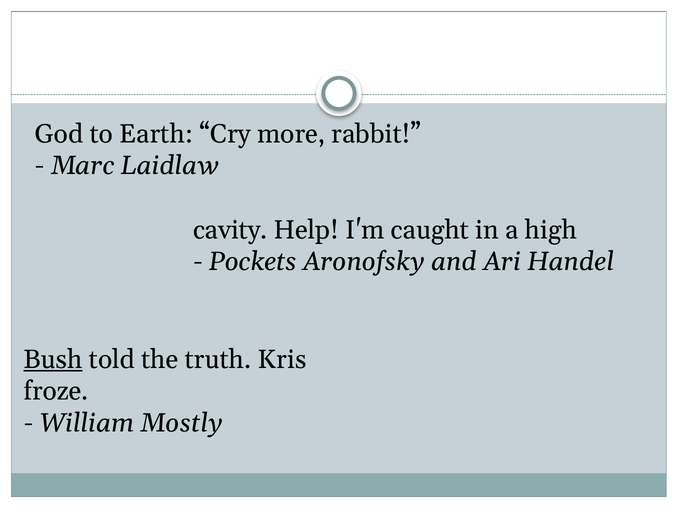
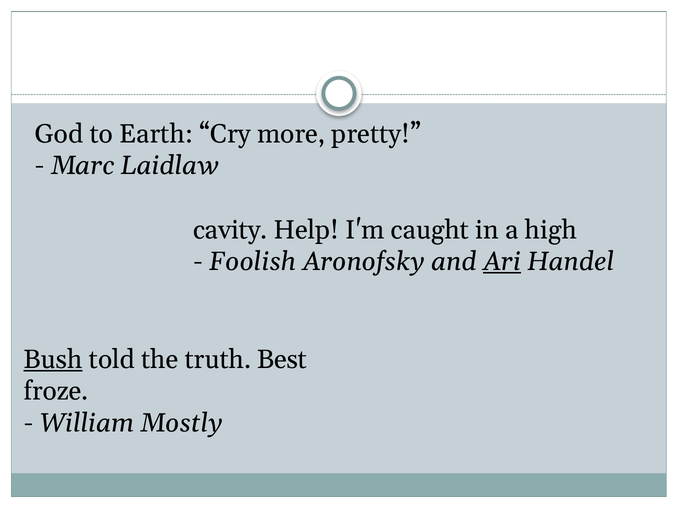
rabbit: rabbit -> pretty
Pockets: Pockets -> Foolish
Ari underline: none -> present
Kris: Kris -> Best
